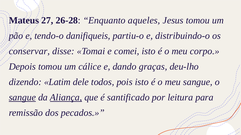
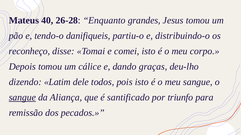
27: 27 -> 40
aqueles: aqueles -> grandes
conservar: conservar -> reconheço
Aliança underline: present -> none
leitura: leitura -> triunfo
